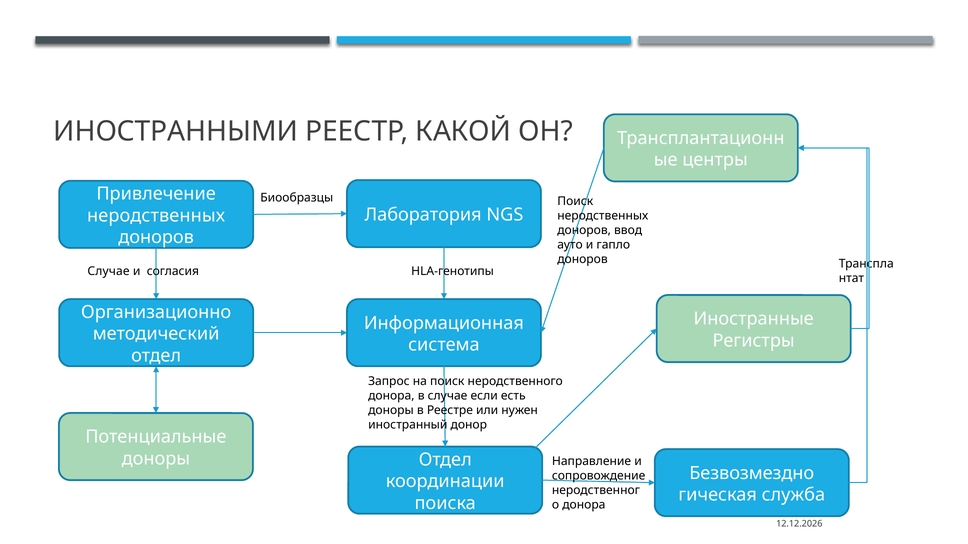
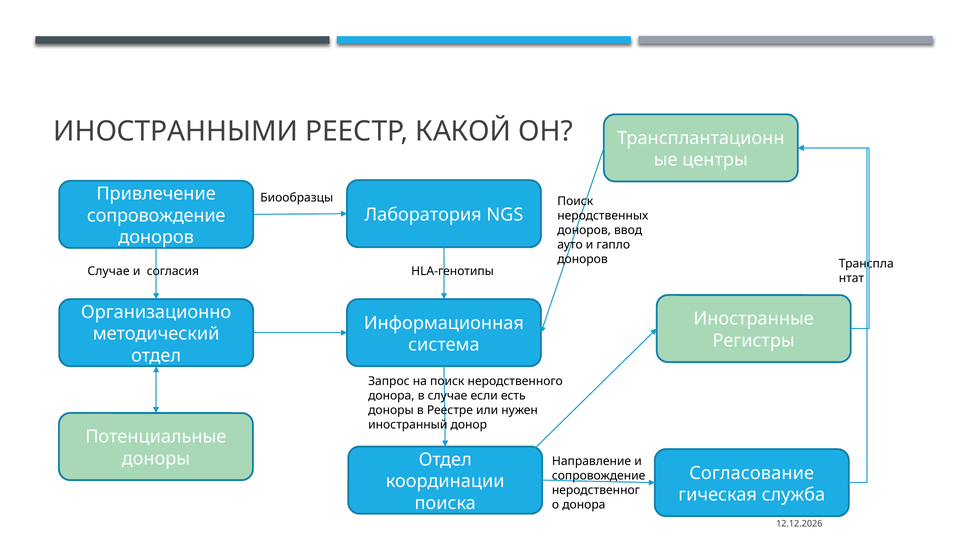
неродственных at (156, 216): неродственных -> сопровождение
Безвозмездно: Безвозмездно -> Согласование
